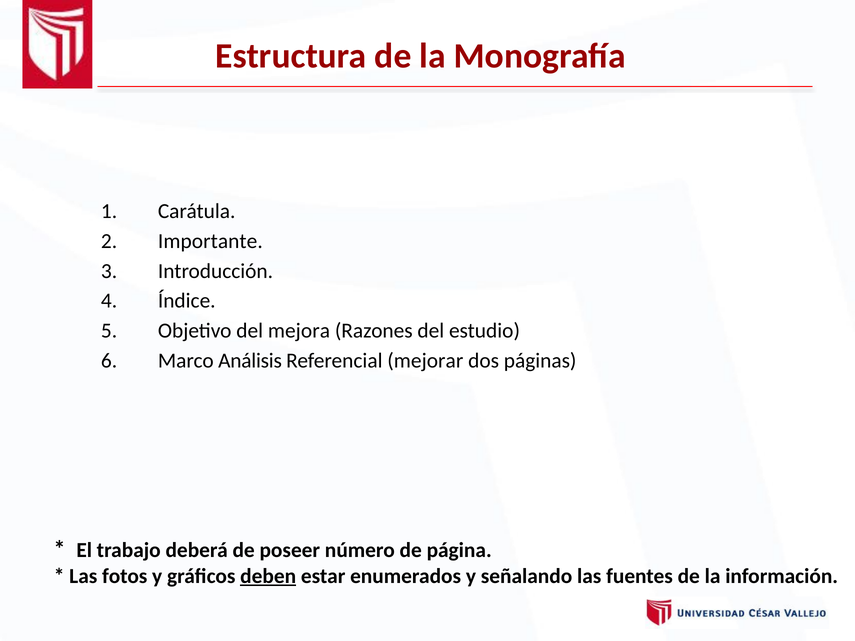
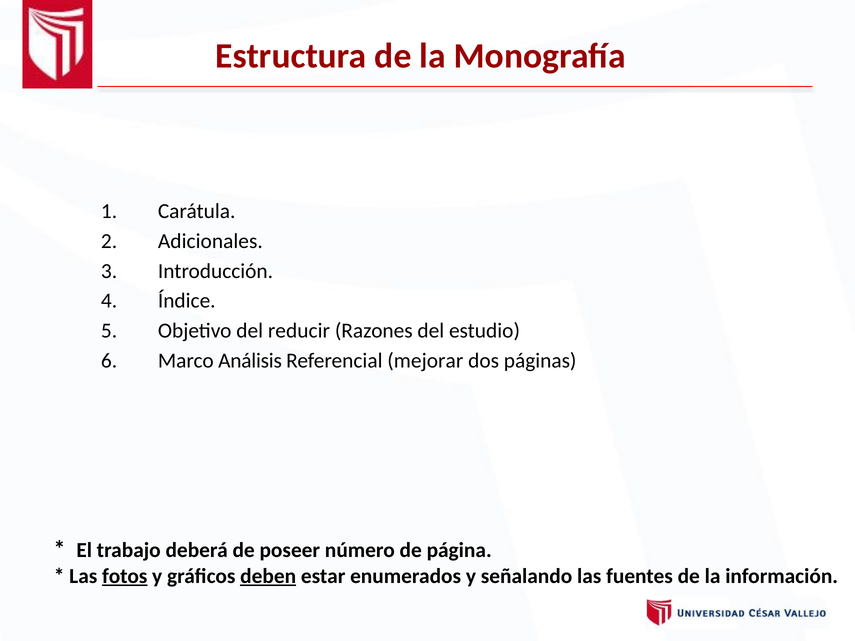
Importante: Importante -> Adicionales
mejora: mejora -> reducir
fotos underline: none -> present
